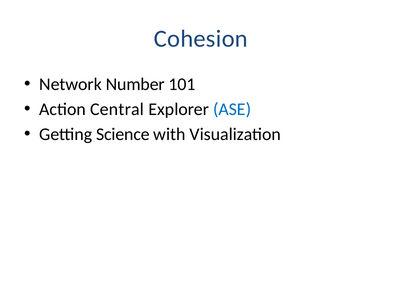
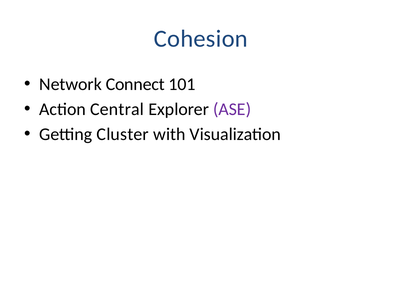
Number: Number -> Connect
ASE colour: blue -> purple
Science: Science -> Cluster
